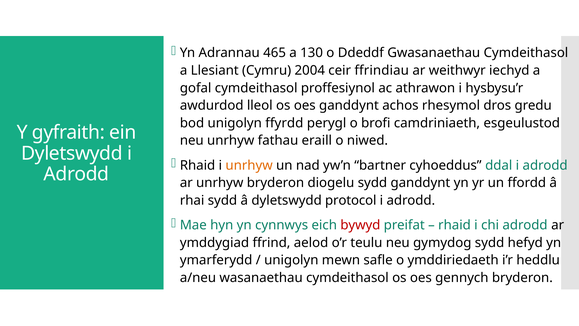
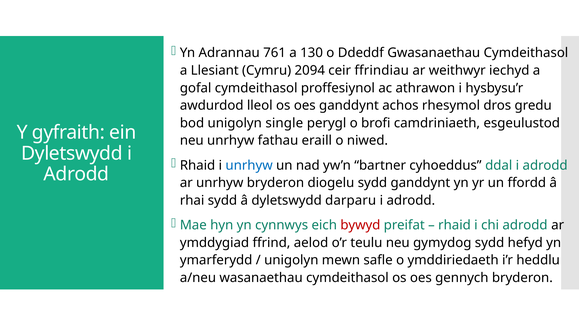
465: 465 -> 761
2004: 2004 -> 2094
ffyrdd: ffyrdd -> single
unrhyw at (249, 165) colour: orange -> blue
protocol: protocol -> darparu
